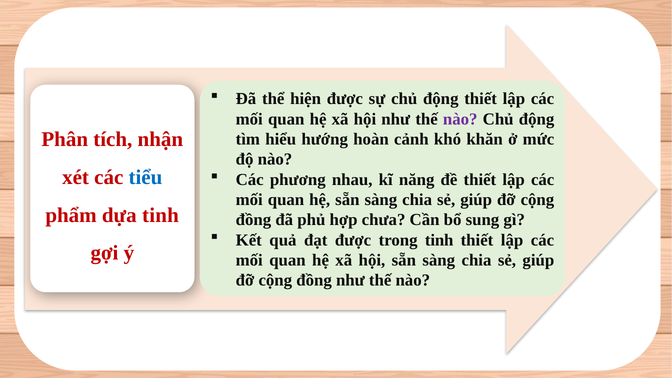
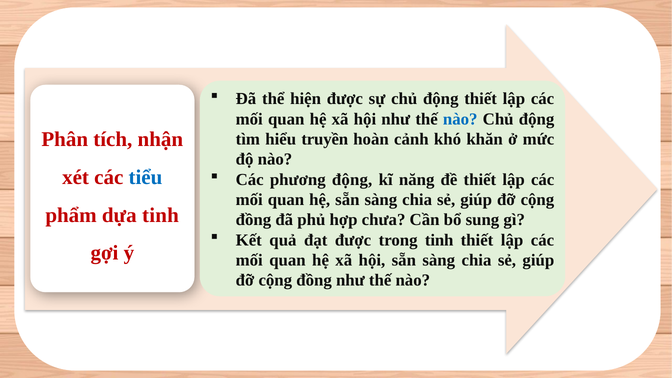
nào at (460, 119) colour: purple -> blue
hướng: hướng -> truyền
phương nhau: nhau -> động
